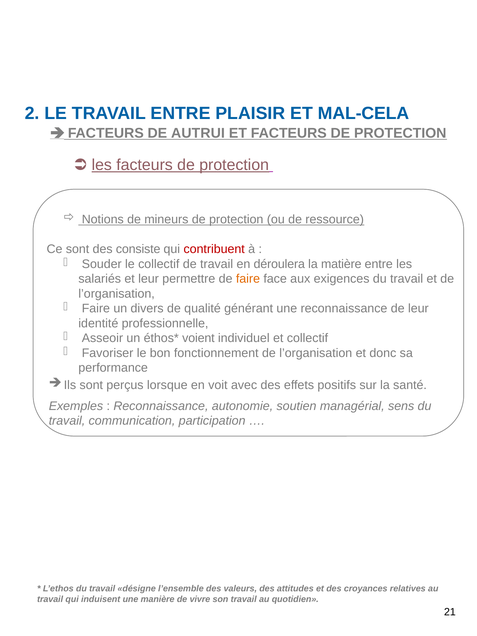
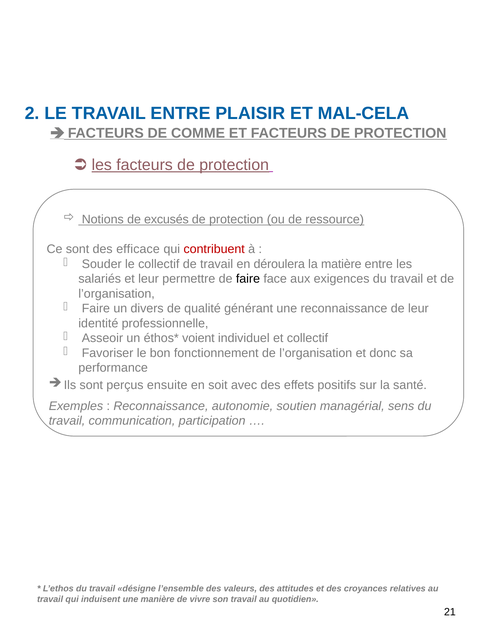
AUTRUI: AUTRUI -> COMME
mineurs: mineurs -> excusés
consiste: consiste -> efficace
faire at (248, 279) colour: orange -> black
lorsque: lorsque -> ensuite
voit: voit -> soit
